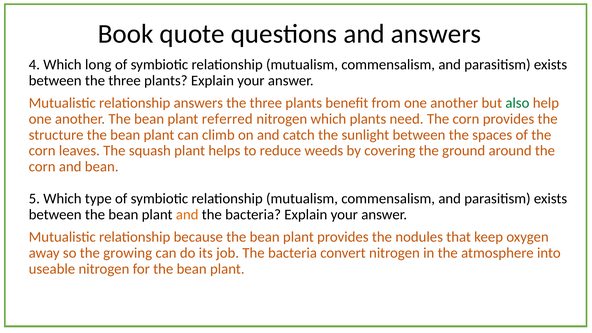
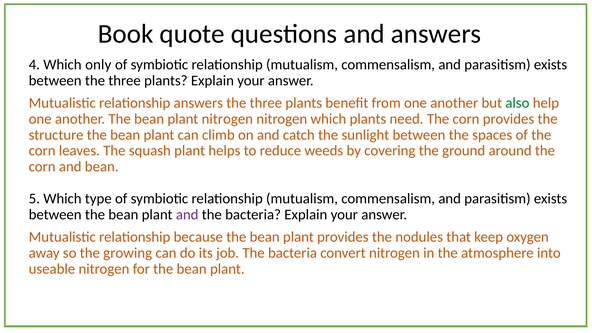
long: long -> only
plant referred: referred -> nitrogen
and at (187, 215) colour: orange -> purple
